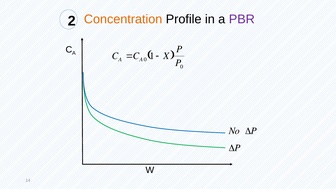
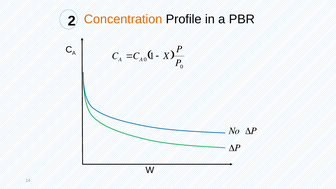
PBR colour: purple -> black
